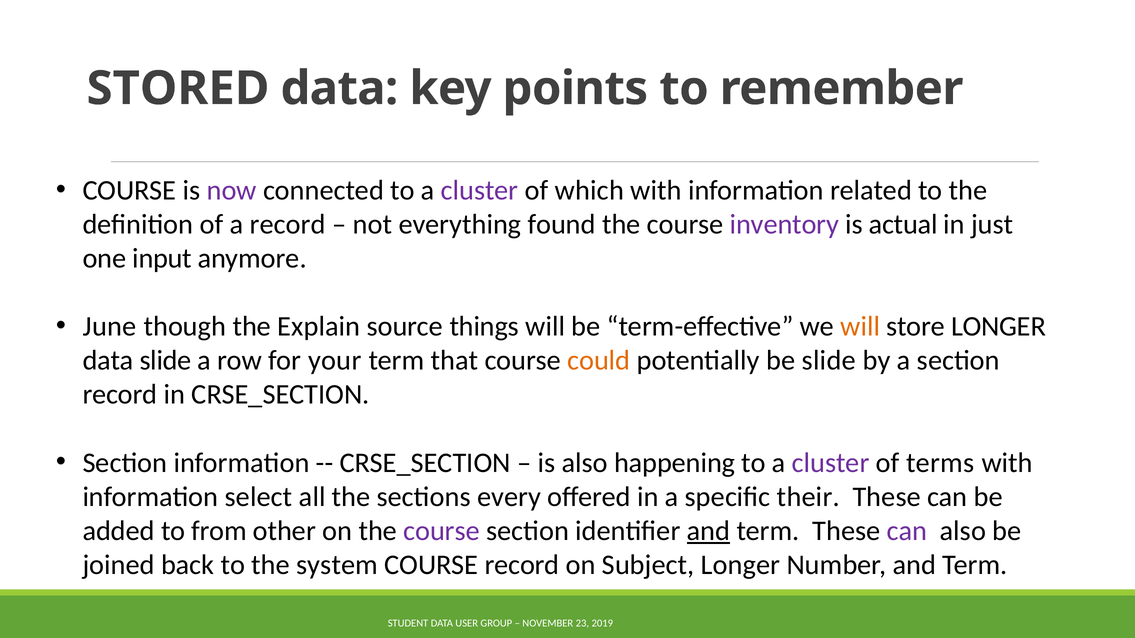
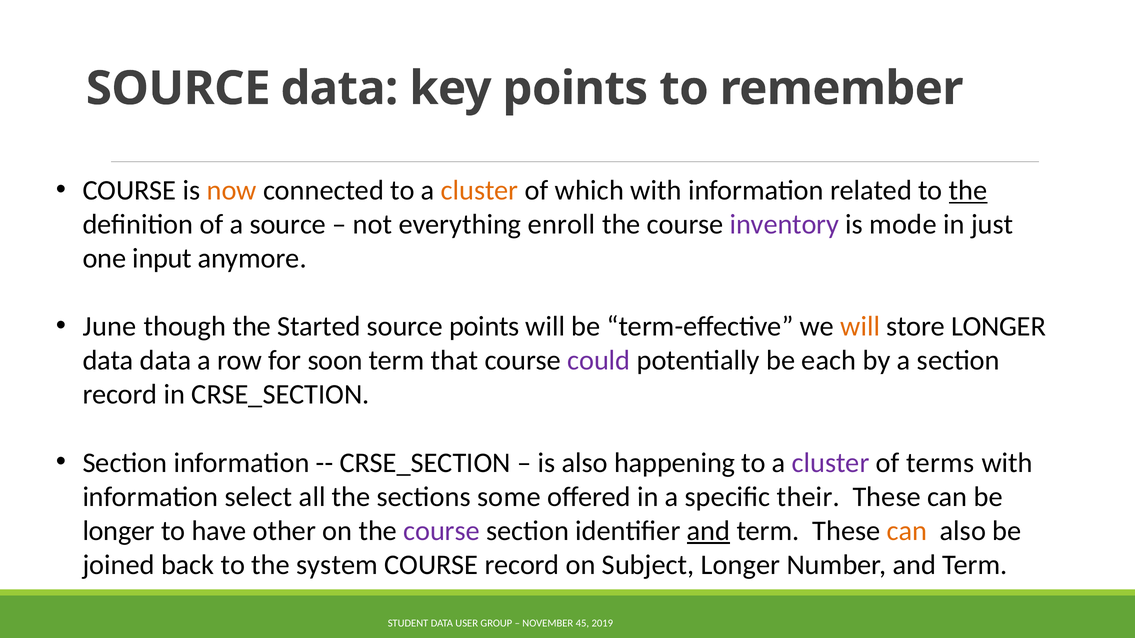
STORED at (178, 89): STORED -> SOURCE
now colour: purple -> orange
cluster at (480, 191) colour: purple -> orange
the at (968, 191) underline: none -> present
a record: record -> source
found: found -> enroll
actual: actual -> mode
Explain: Explain -> Started
source things: things -> points
data slide: slide -> data
your: your -> soon
could colour: orange -> purple
be slide: slide -> each
every: every -> some
added at (119, 531): added -> longer
from: from -> have
can at (907, 531) colour: purple -> orange
23: 23 -> 45
